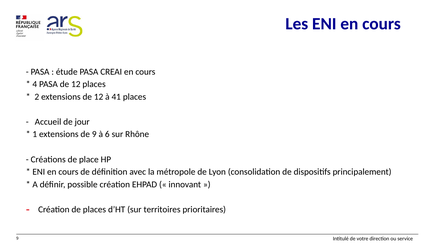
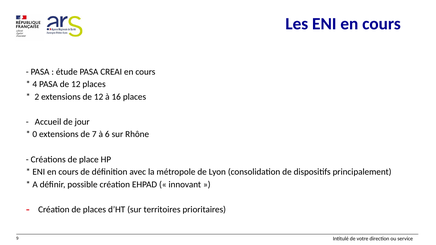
41: 41 -> 16
1: 1 -> 0
de 9: 9 -> 7
